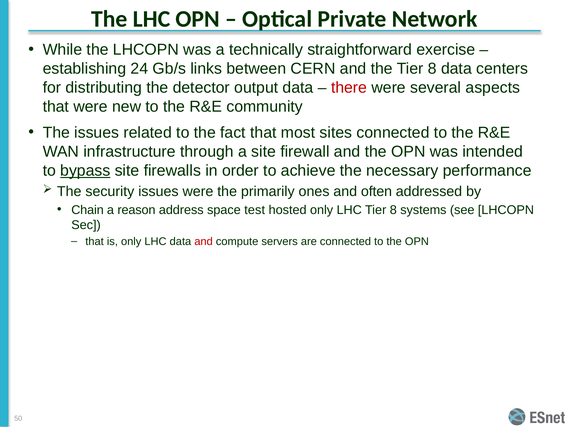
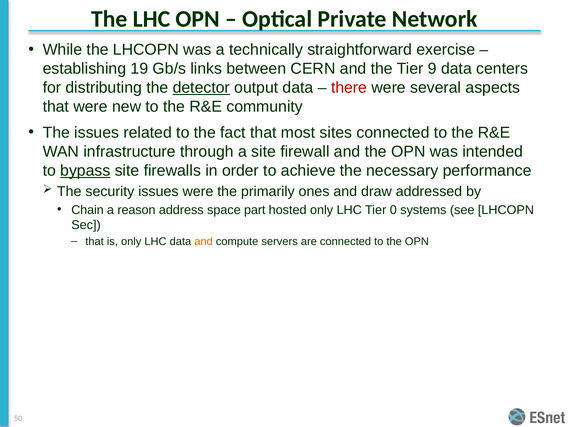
24: 24 -> 19
the Tier 8: 8 -> 9
detector underline: none -> present
often: often -> draw
test: test -> part
LHC Tier 8: 8 -> 0
and at (204, 241) colour: red -> orange
